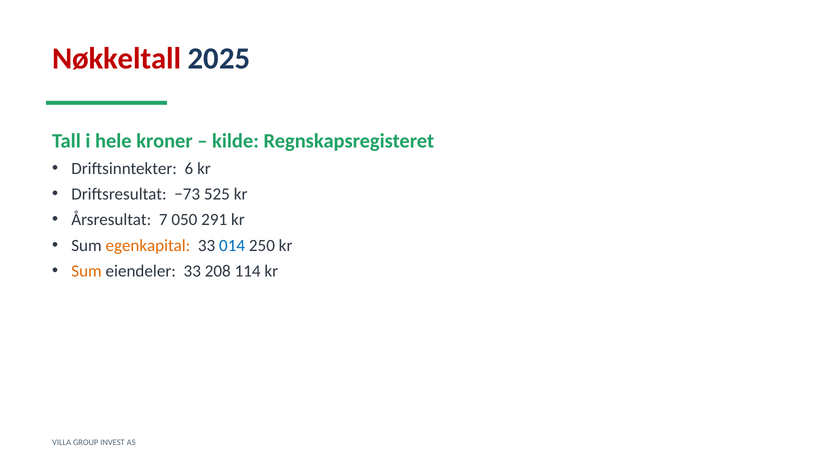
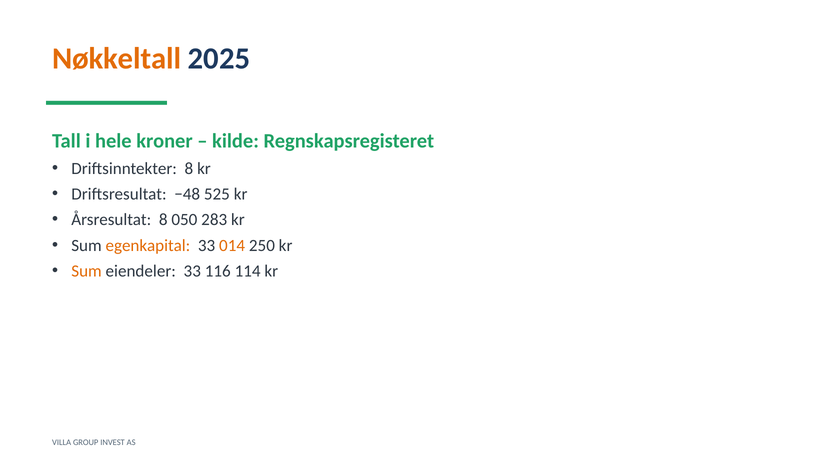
Nøkkeltall colour: red -> orange
Driftsinntekter 6: 6 -> 8
−73: −73 -> −48
Årsresultat 7: 7 -> 8
291: 291 -> 283
014 colour: blue -> orange
208: 208 -> 116
